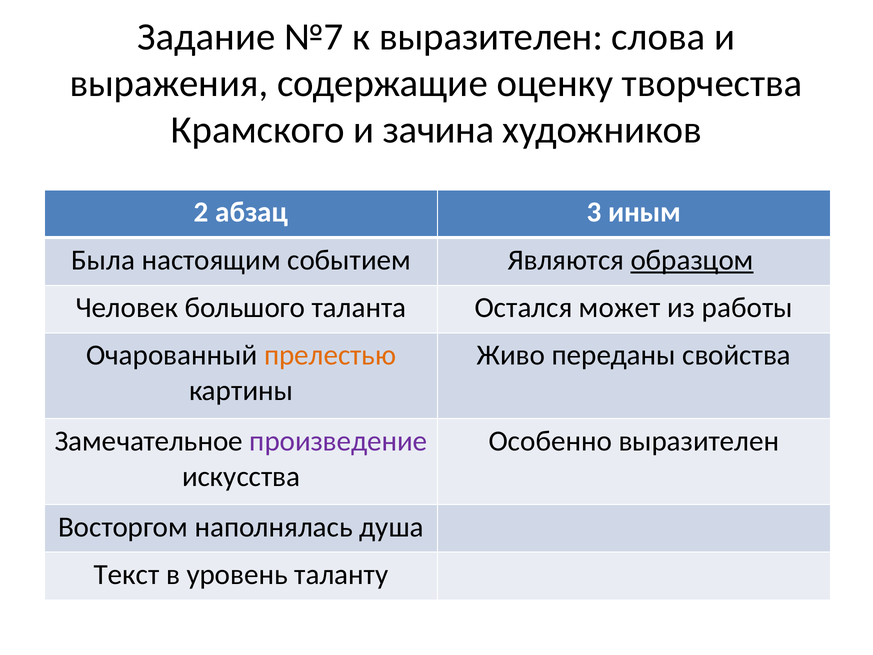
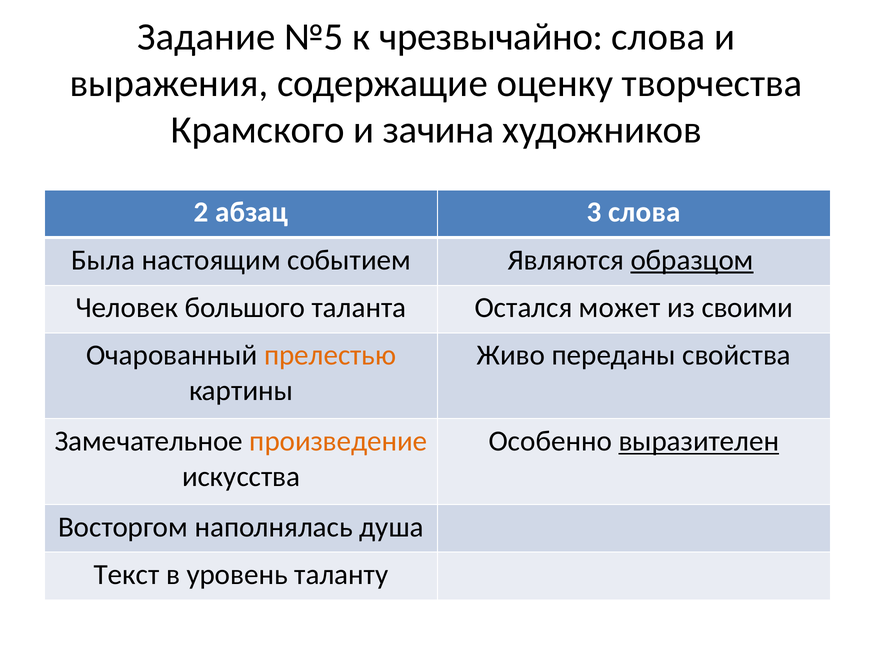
№7: №7 -> №5
к выразителен: выразителен -> чрезвычайно
3 иным: иным -> слова
работы: работы -> своими
произведение colour: purple -> orange
выразителен at (699, 441) underline: none -> present
